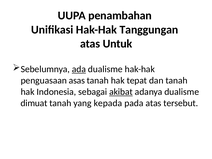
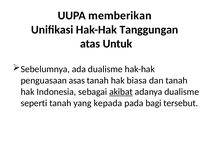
penambahan: penambahan -> memberikan
ada underline: present -> none
tepat: tepat -> biasa
dimuat: dimuat -> seperti
pada atas: atas -> bagi
